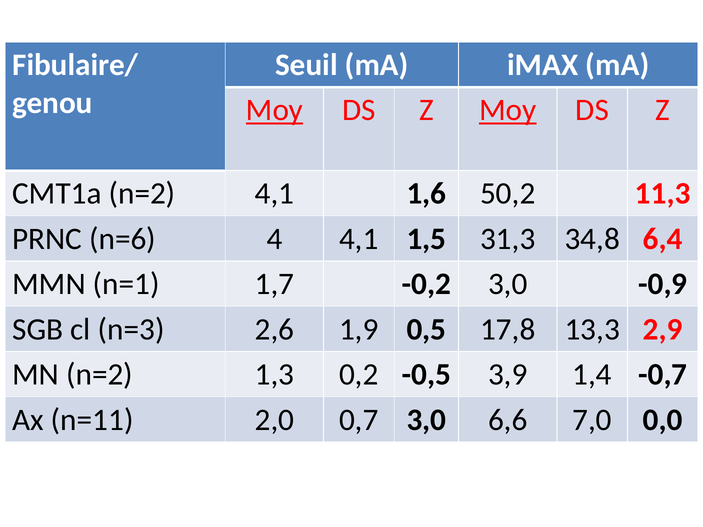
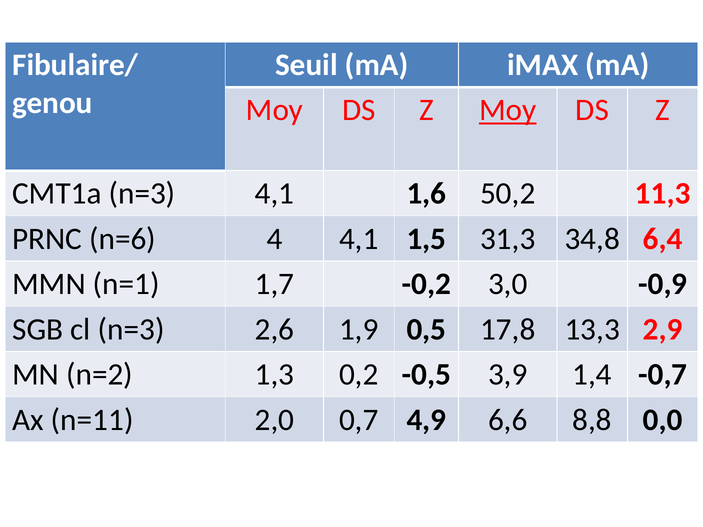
Moy at (274, 110) underline: present -> none
CMT1a n=2: n=2 -> n=3
0,7 3,0: 3,0 -> 4,9
7,0: 7,0 -> 8,8
